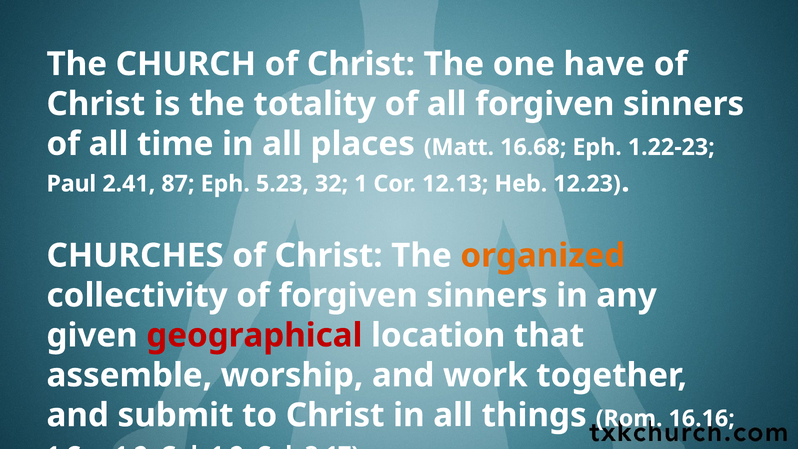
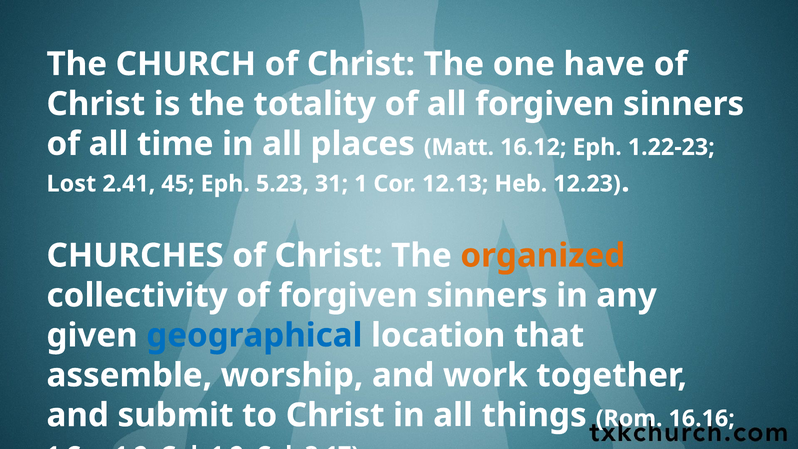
16.68: 16.68 -> 16.12
Paul: Paul -> Lost
87: 87 -> 45
32: 32 -> 31
geographical colour: red -> blue
